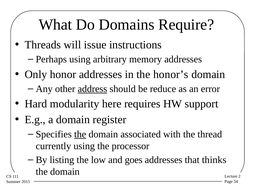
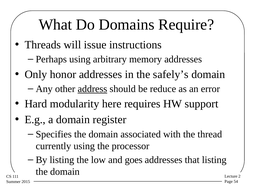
honor’s: honor’s -> safely’s
the at (80, 134) underline: present -> none
that thinks: thinks -> listing
